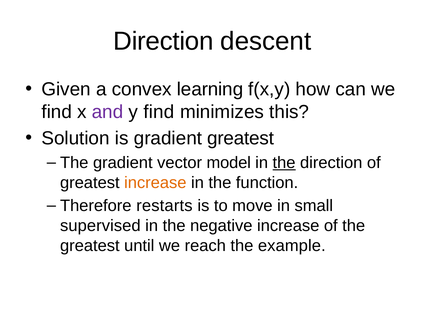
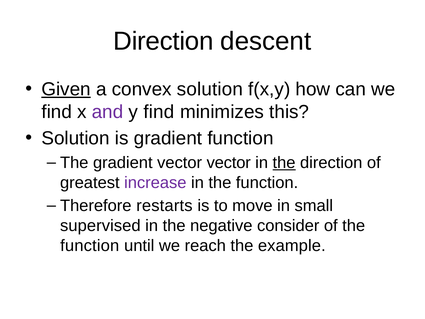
Given underline: none -> present
convex learning: learning -> solution
gradient greatest: greatest -> function
vector model: model -> vector
increase at (155, 183) colour: orange -> purple
negative increase: increase -> consider
greatest at (90, 245): greatest -> function
